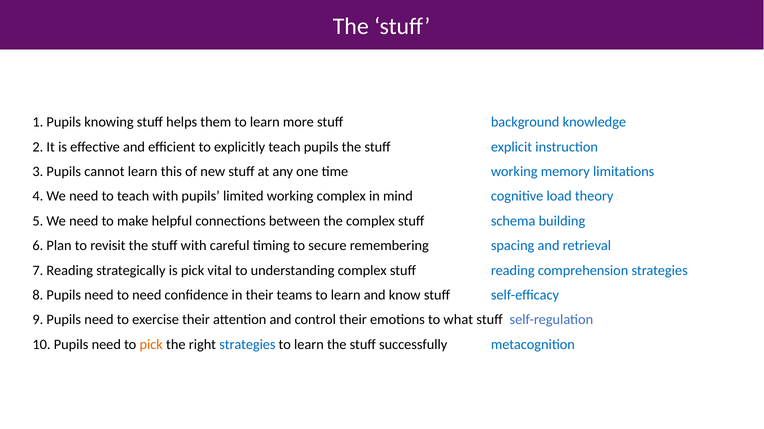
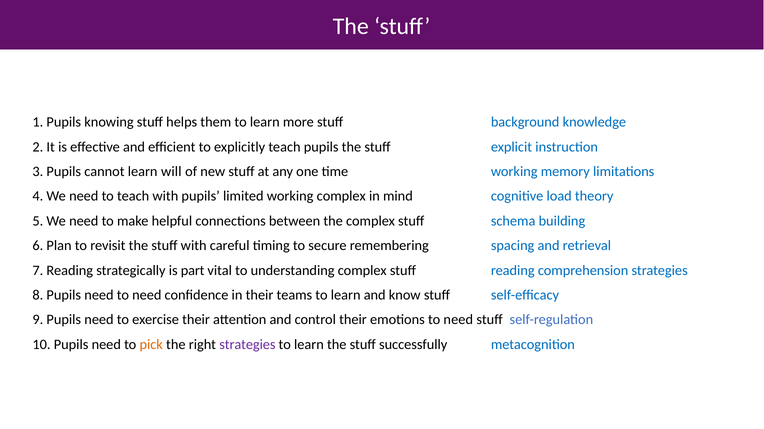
this: this -> will
is pick: pick -> part
emotions to what: what -> need
strategies at (247, 345) colour: blue -> purple
